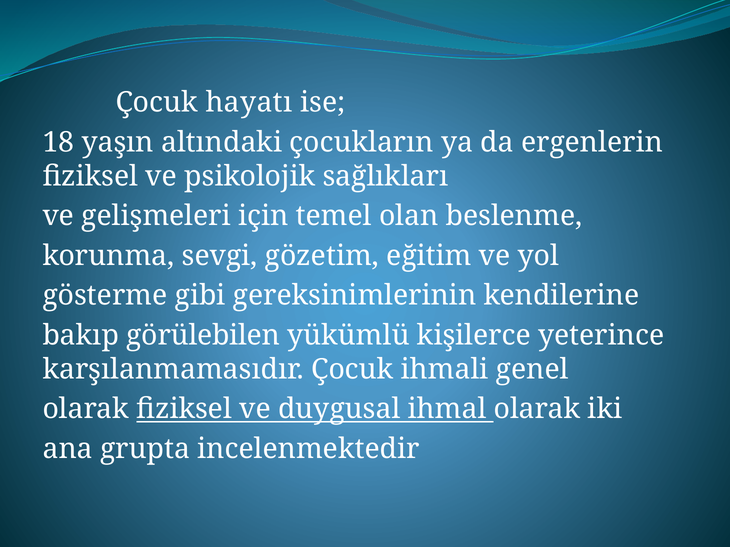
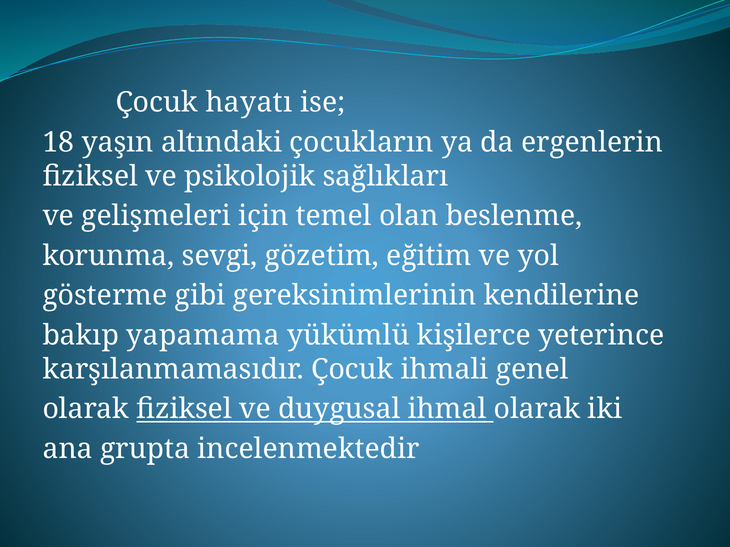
görülebilen: görülebilen -> yapamama
